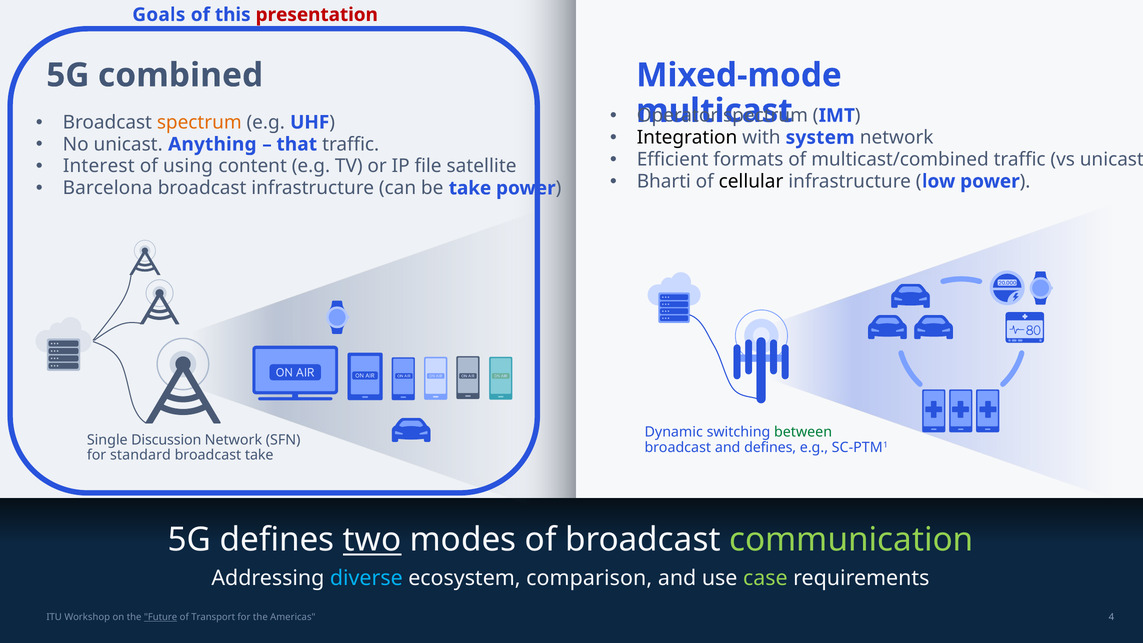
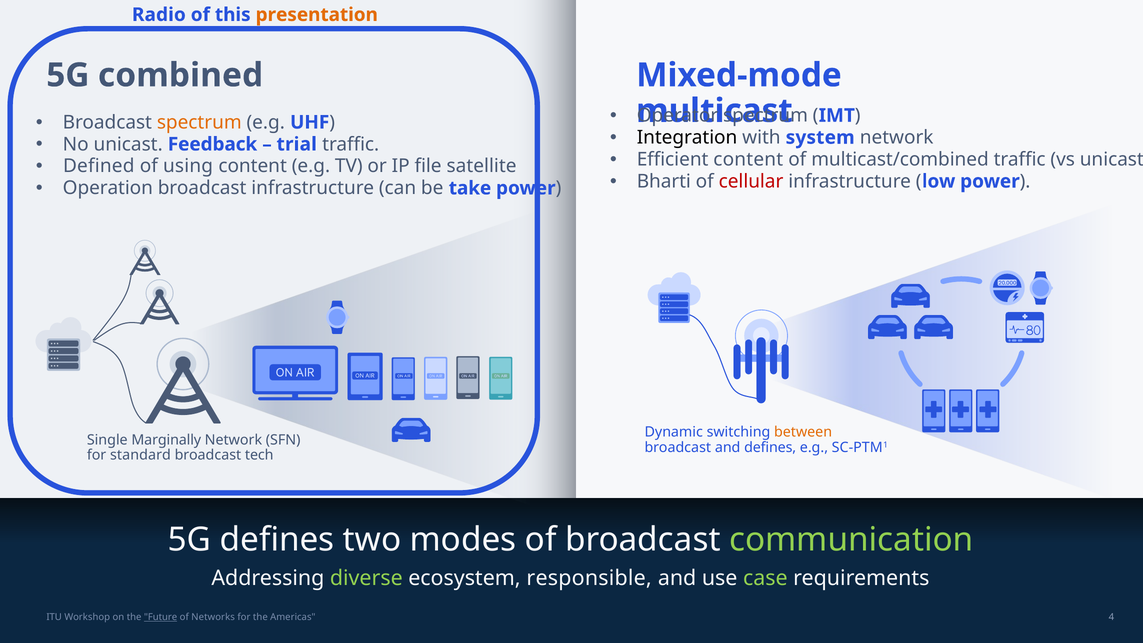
Goals: Goals -> Radio
presentation colour: red -> orange
Anything: Anything -> Feedback
that: that -> trial
Efficient formats: formats -> content
Interest: Interest -> Defined
cellular colour: black -> red
Barcelona: Barcelona -> Operation
between colour: green -> orange
Discussion: Discussion -> Marginally
broadcast take: take -> tech
two underline: present -> none
diverse colour: light blue -> light green
comparison: comparison -> responsible
Transport: Transport -> Networks
